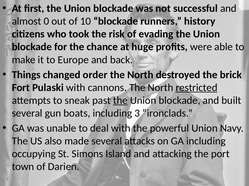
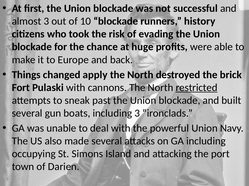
almost 0: 0 -> 3
order: order -> apply
the at (120, 101) underline: present -> none
